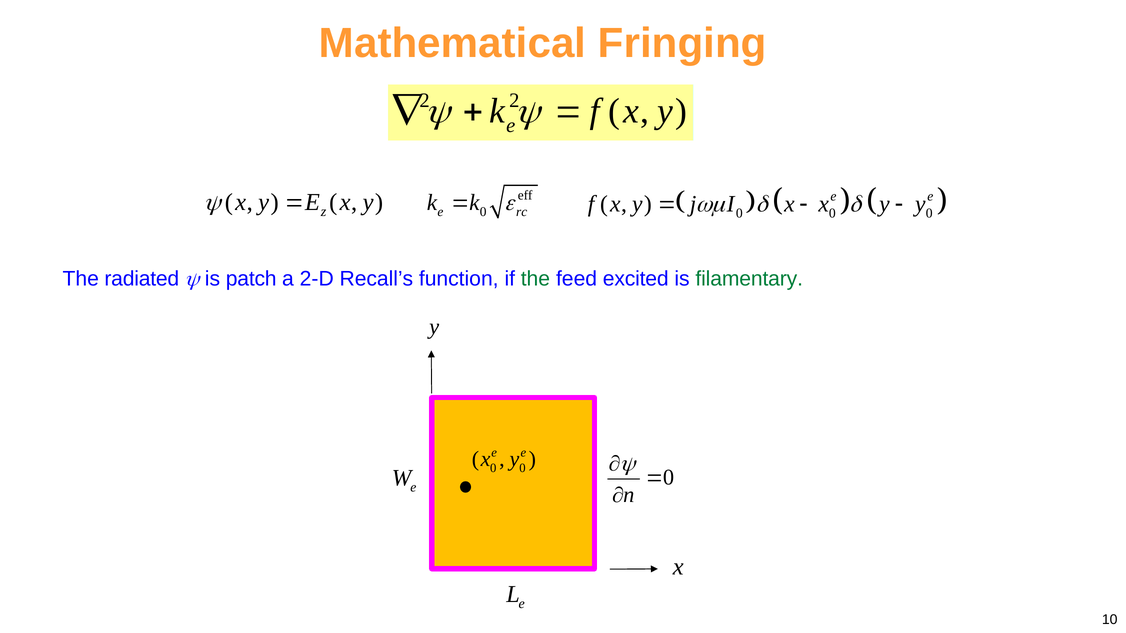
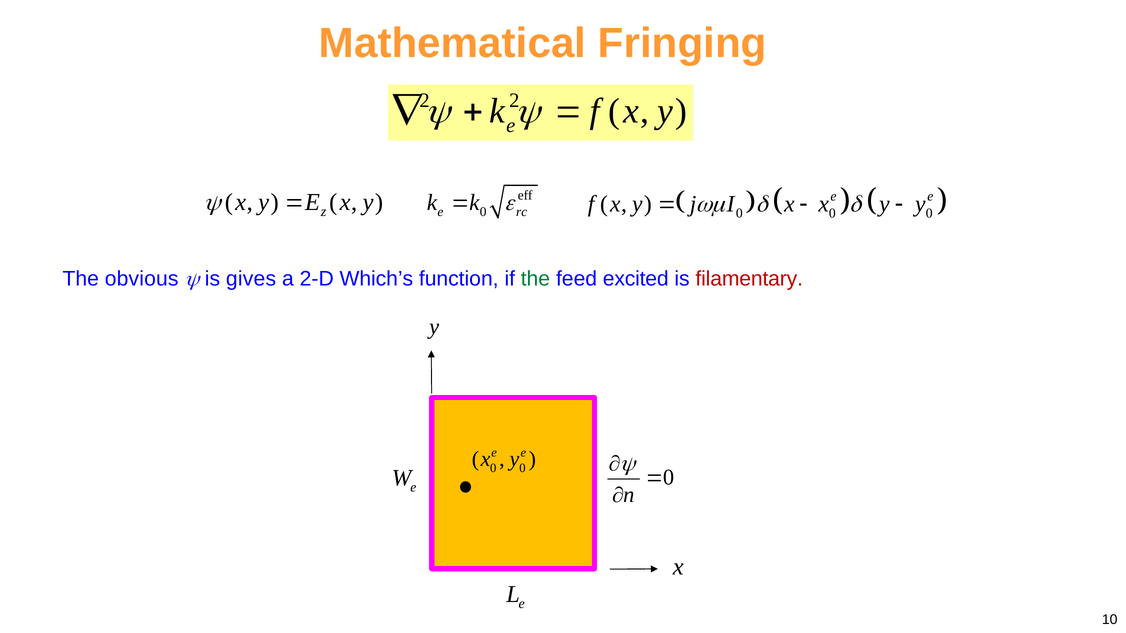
radiated: radiated -> obvious
patch: patch -> gives
Recall’s: Recall’s -> Which’s
filamentary colour: green -> red
